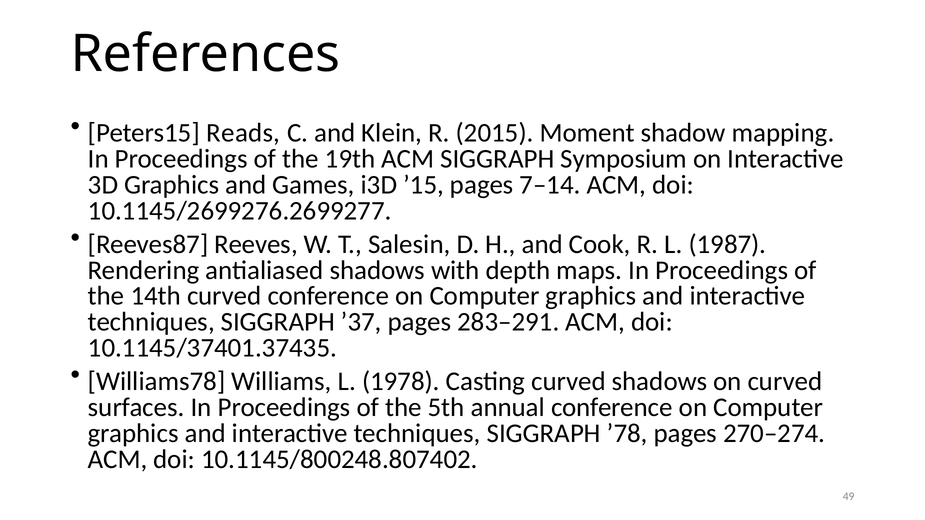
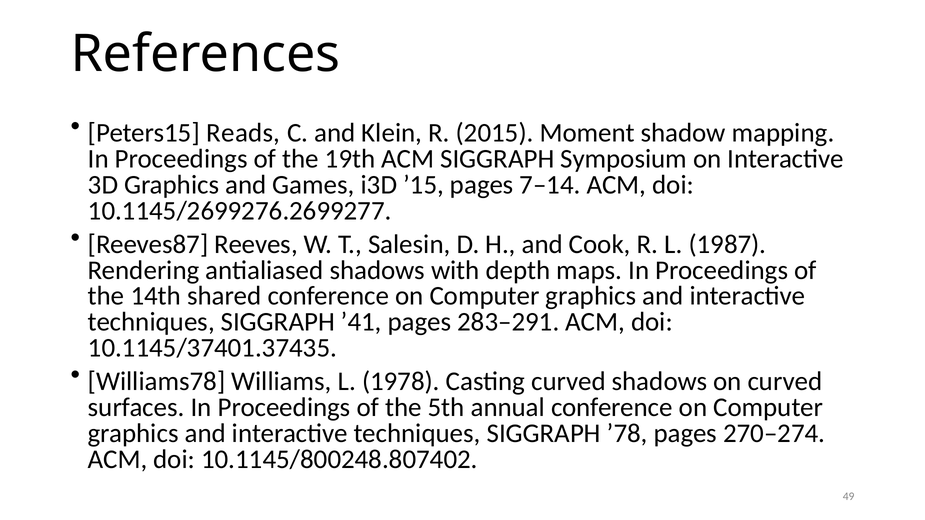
14th curved: curved -> shared
’37: ’37 -> ’41
